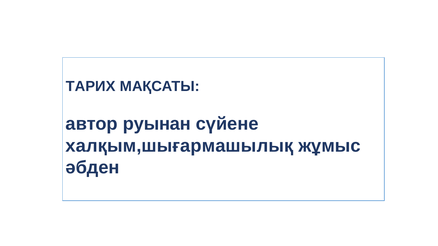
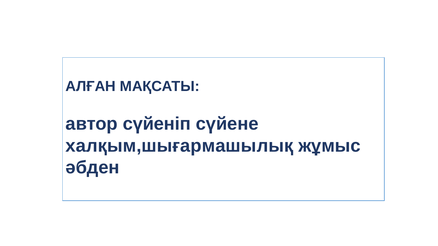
ТАРИХ: ТАРИХ -> АЛҒАН
руынан: руынан -> сүйеніп
